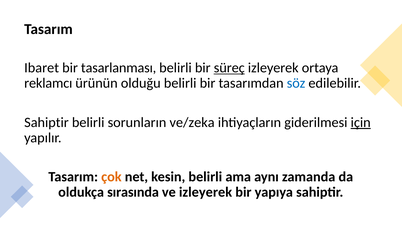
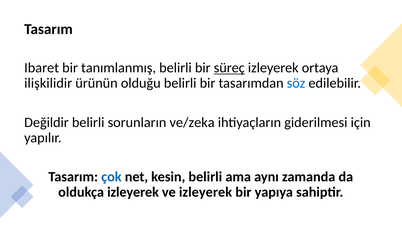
tasarlanması: tasarlanması -> tanımlanmış
reklamcı: reklamcı -> ilişkilidir
Sahiptir at (46, 122): Sahiptir -> Değildir
için underline: present -> none
çok colour: orange -> blue
oldukça sırasında: sırasında -> izleyerek
